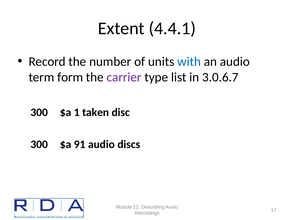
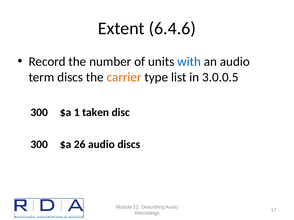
4.4.1: 4.4.1 -> 6.4.6
term form: form -> discs
carrier colour: purple -> orange
3.0.6.7: 3.0.6.7 -> 3.0.0.5
91: 91 -> 26
